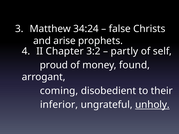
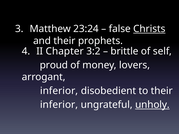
34:24: 34:24 -> 23:24
Christs underline: none -> present
and arise: arise -> their
partly: partly -> brittle
found: found -> lovers
coming at (59, 91): coming -> inferior
